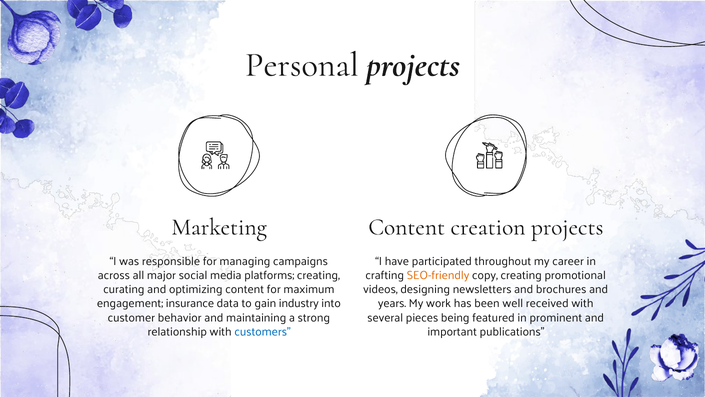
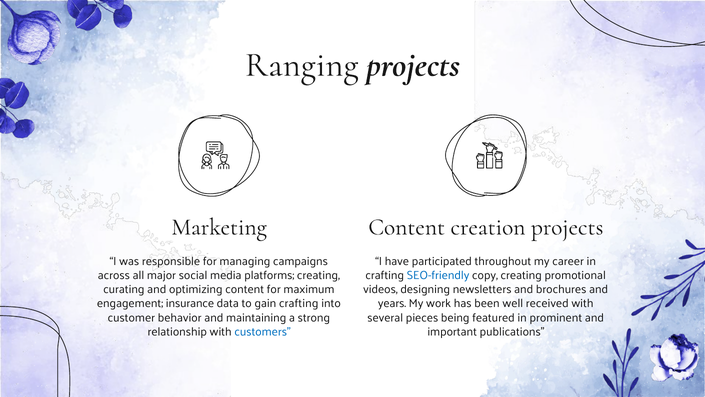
Personal: Personal -> Ranging
SEO-friendly colour: orange -> blue
gain industry: industry -> crafting
